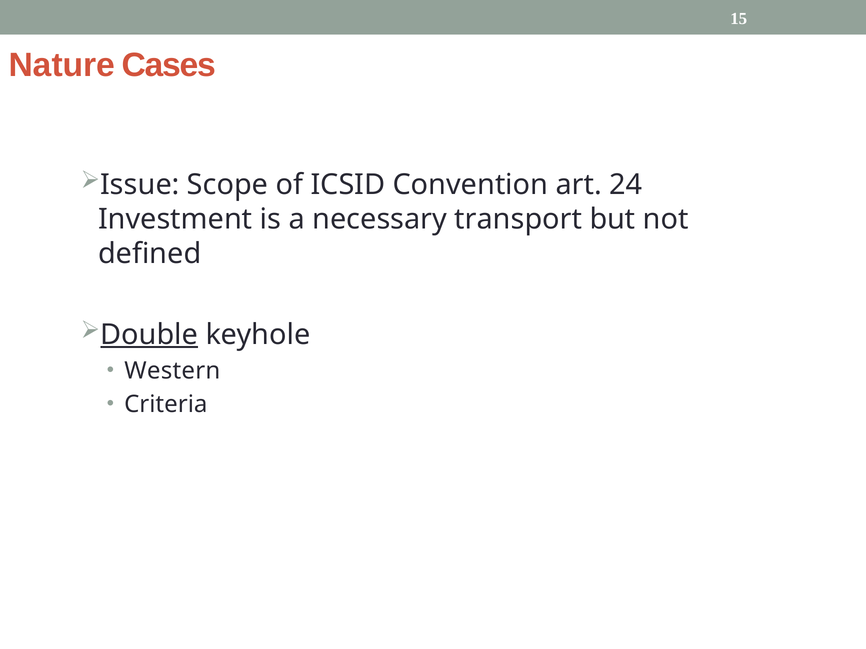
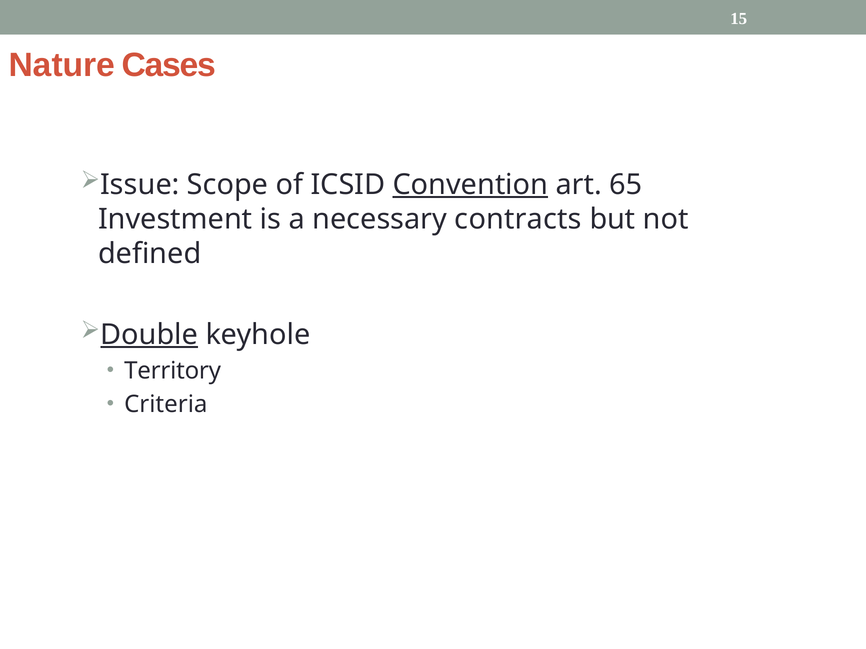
Convention underline: none -> present
24: 24 -> 65
transport: transport -> contracts
Western: Western -> Territory
